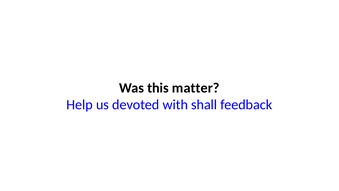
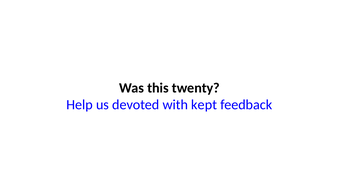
matter: matter -> twenty
shall: shall -> kept
